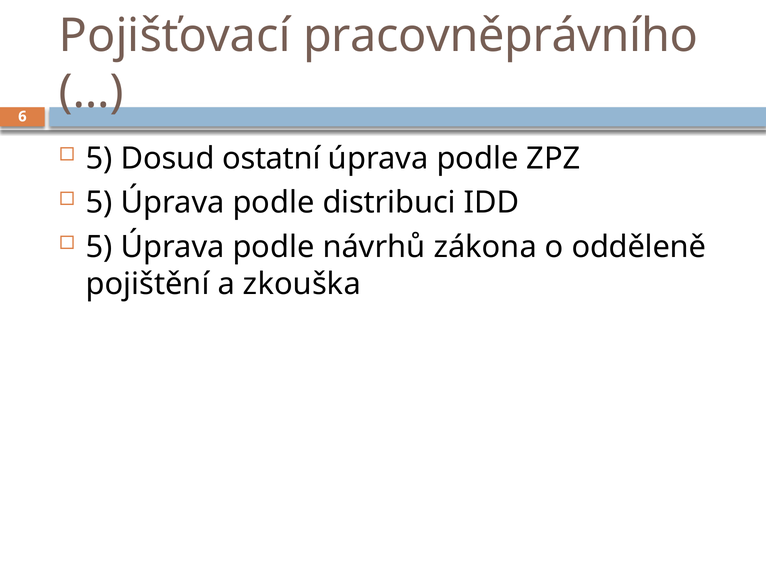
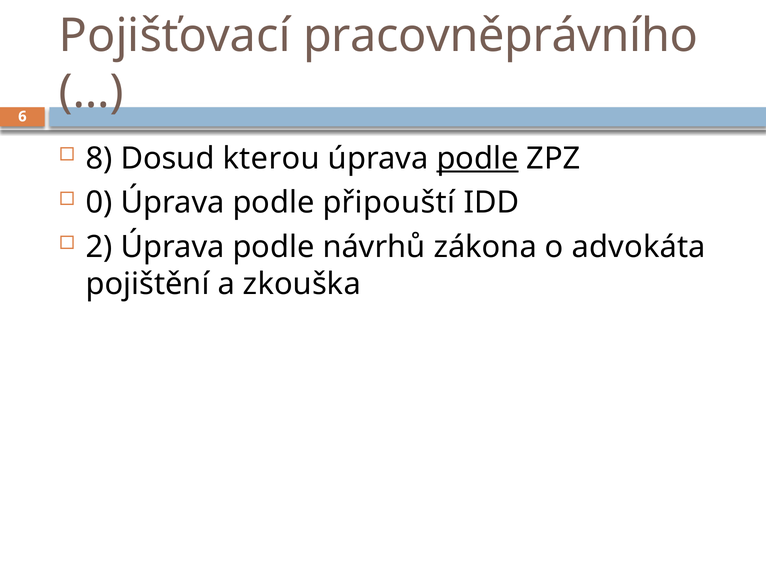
5 at (99, 158): 5 -> 8
ostatní: ostatní -> kterou
podle at (477, 158) underline: none -> present
5 at (99, 203): 5 -> 0
distribuci: distribuci -> připouští
5 at (99, 247): 5 -> 2
odděleně: odděleně -> advokáta
